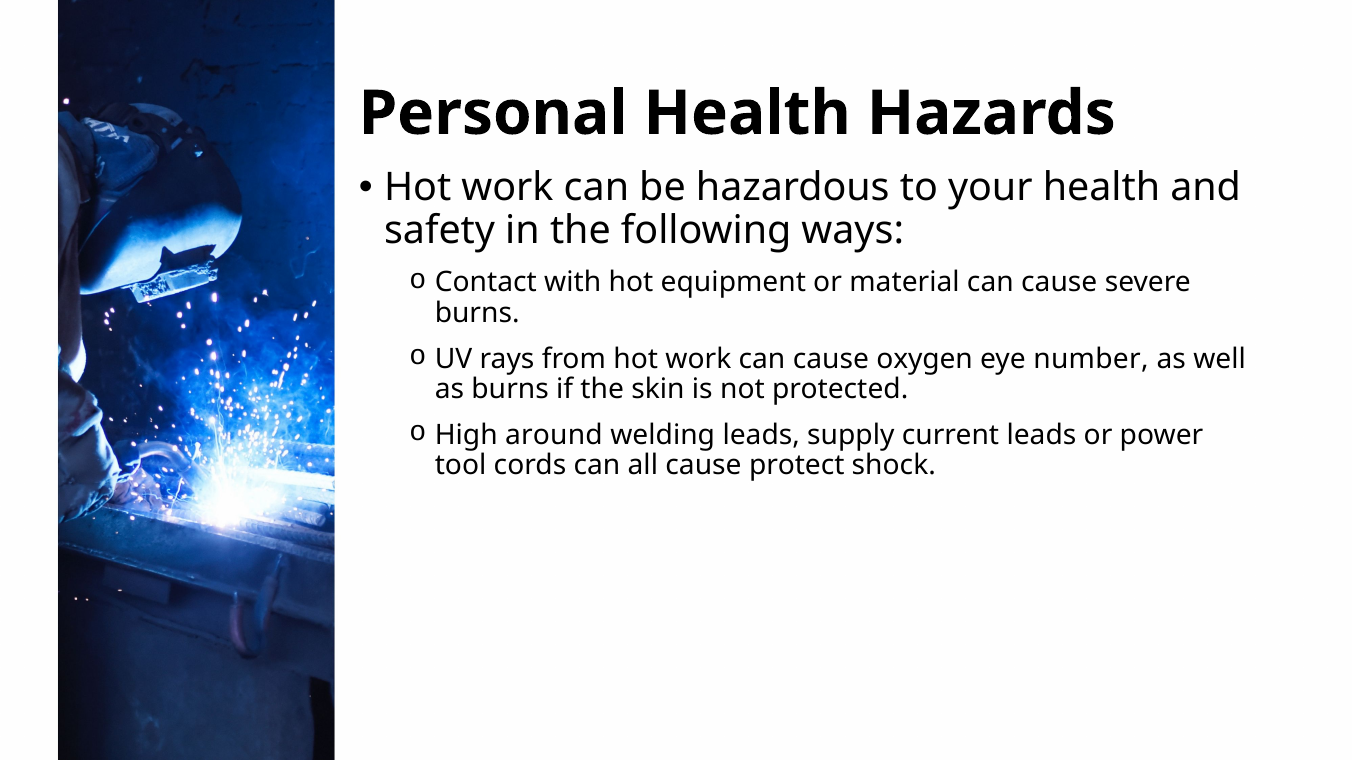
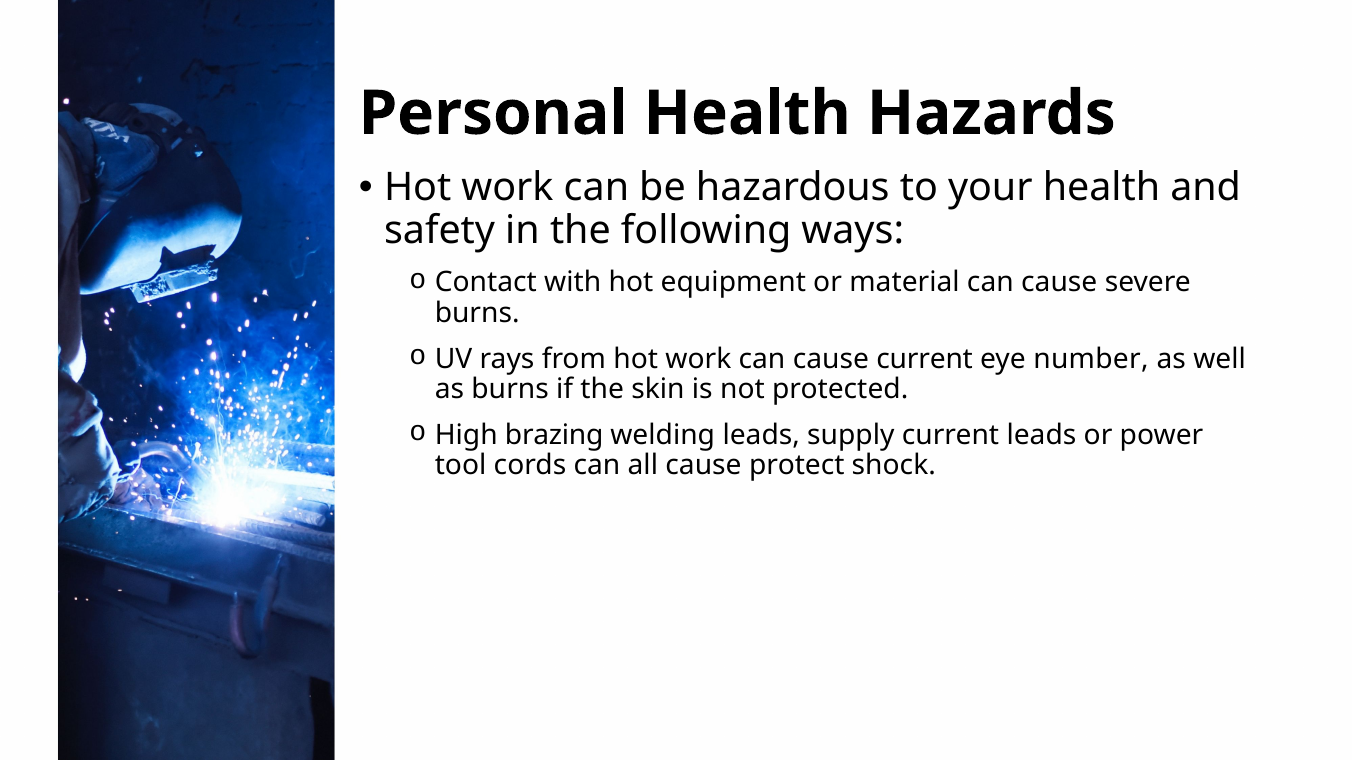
cause oxygen: oxygen -> current
around: around -> brazing
